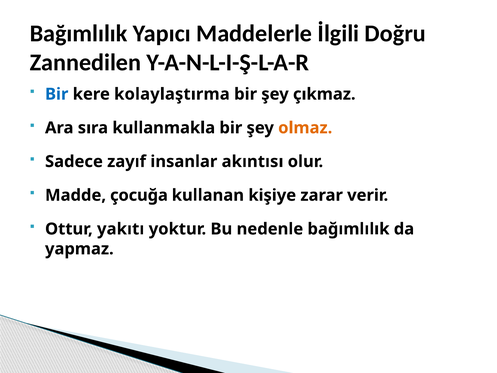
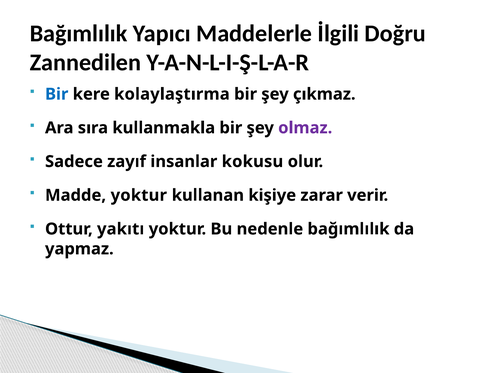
olmaz colour: orange -> purple
akıntısı: akıntısı -> kokusu
Madde çocuğa: çocuğa -> yoktur
